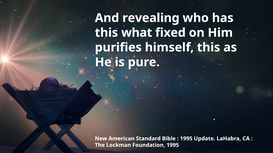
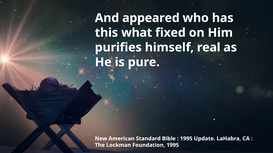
revealing: revealing -> appeared
himself this: this -> real
